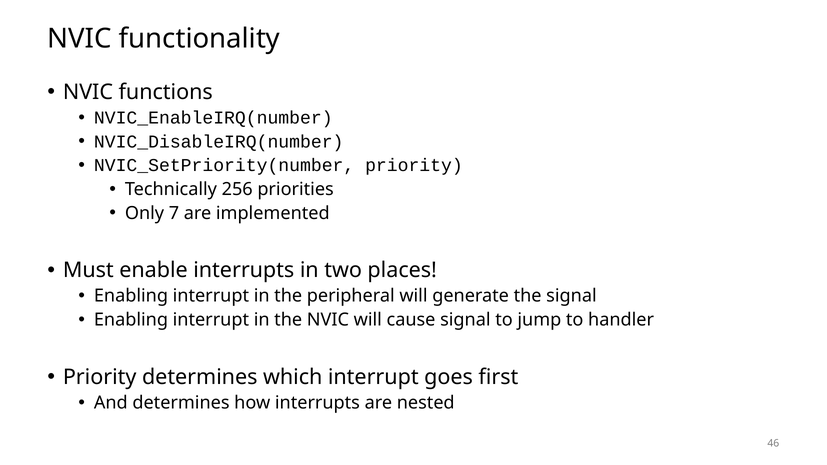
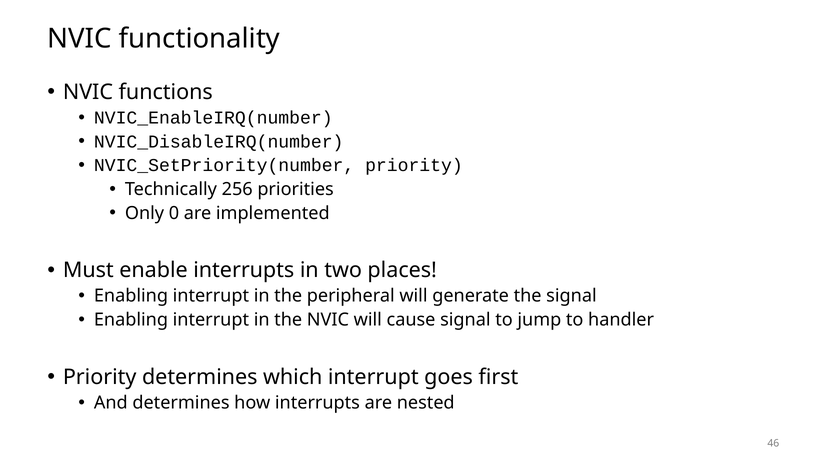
7: 7 -> 0
